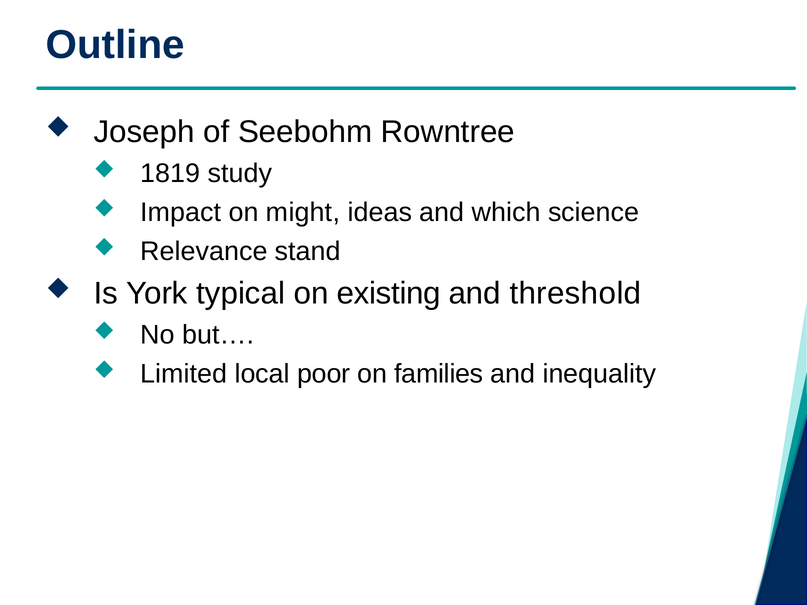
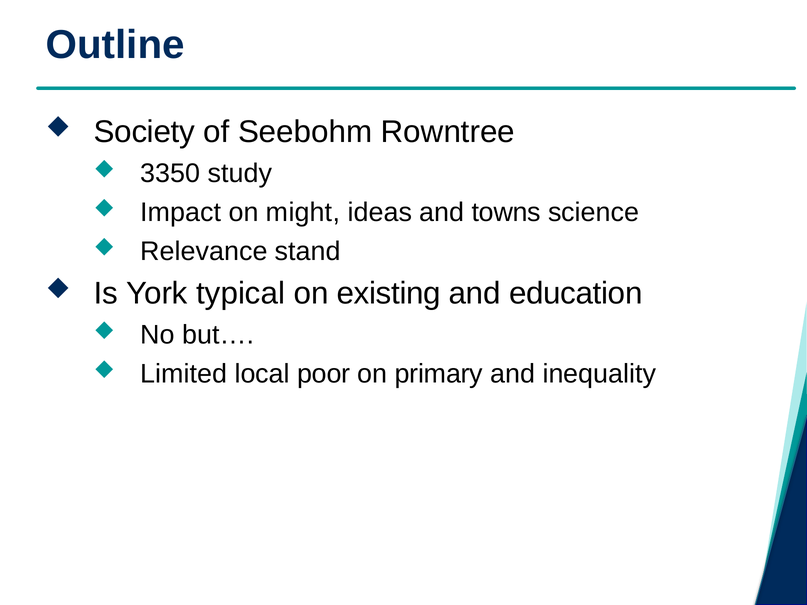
Joseph: Joseph -> Society
1819: 1819 -> 3350
which: which -> towns
threshold: threshold -> education
families: families -> primary
